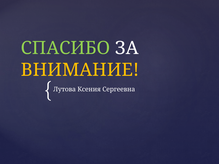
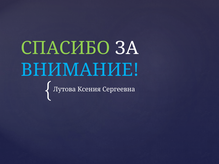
ВНИМАНИЕ colour: yellow -> light blue
